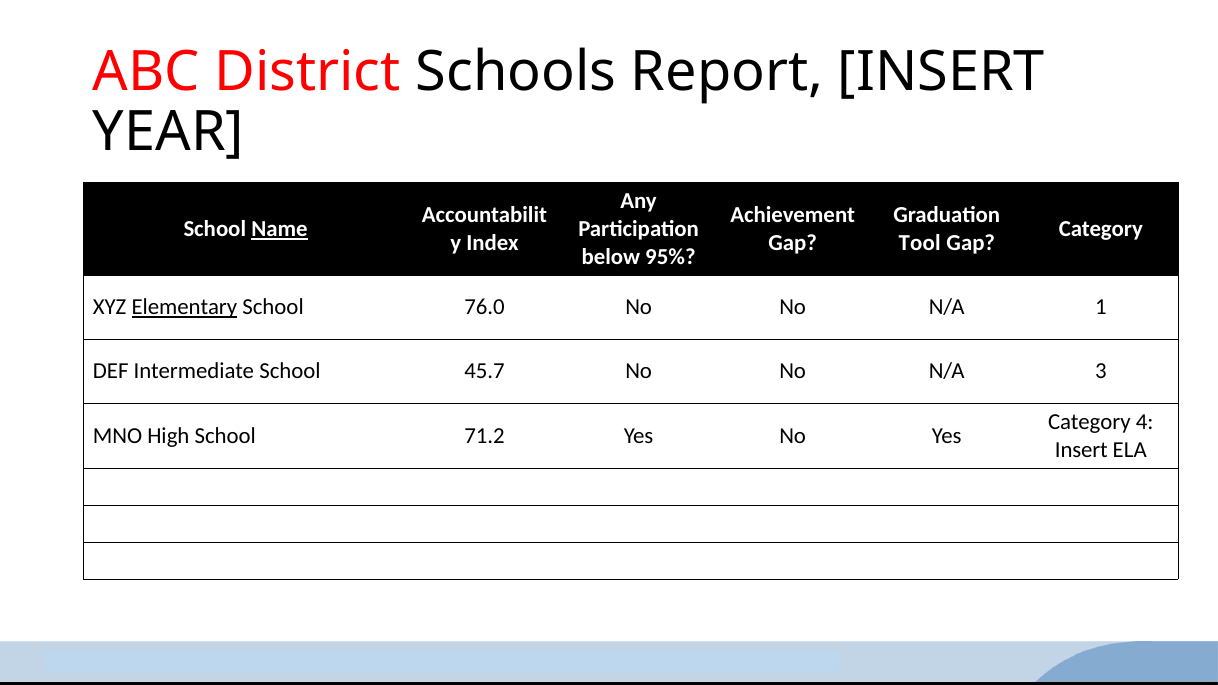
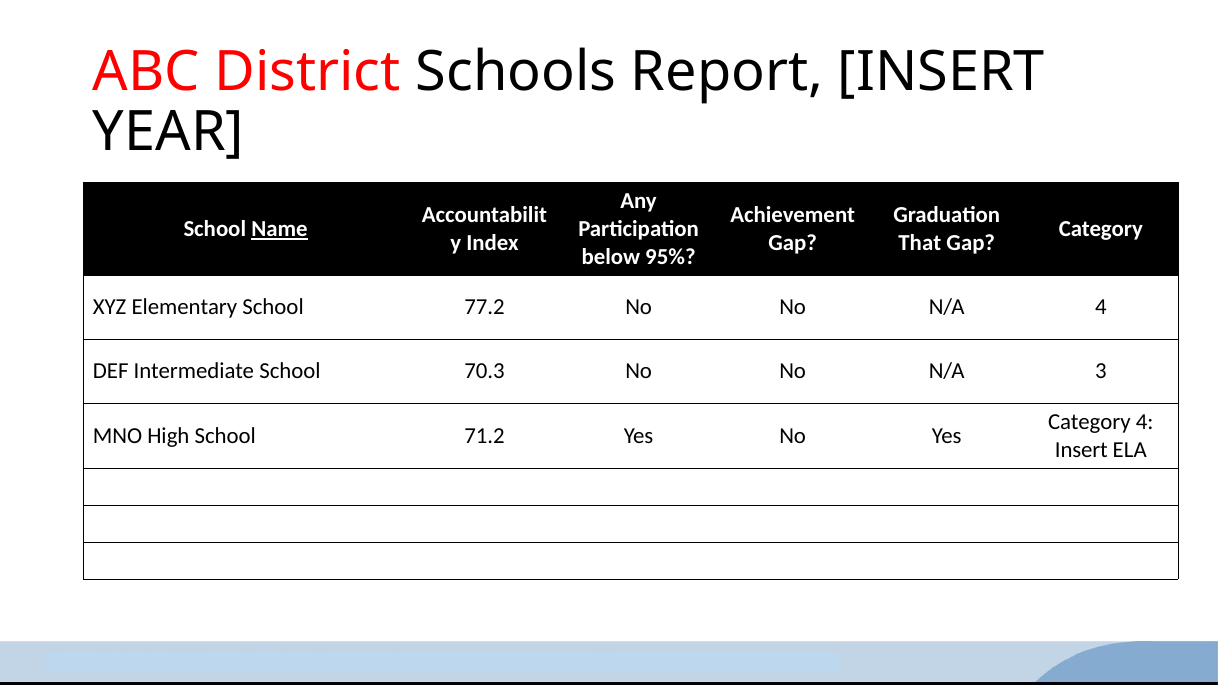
Tool: Tool -> That
Elementary underline: present -> none
76.0: 76.0 -> 77.2
N/A 1: 1 -> 4
45.7: 45.7 -> 70.3
